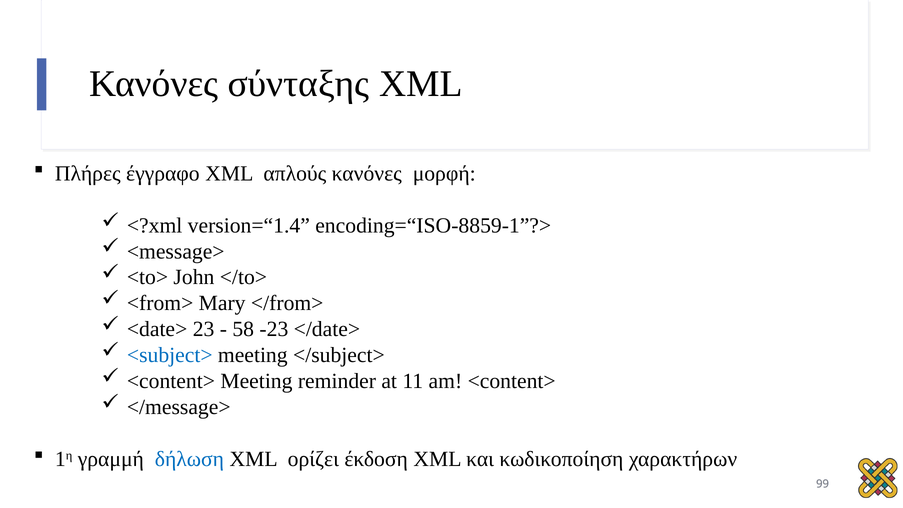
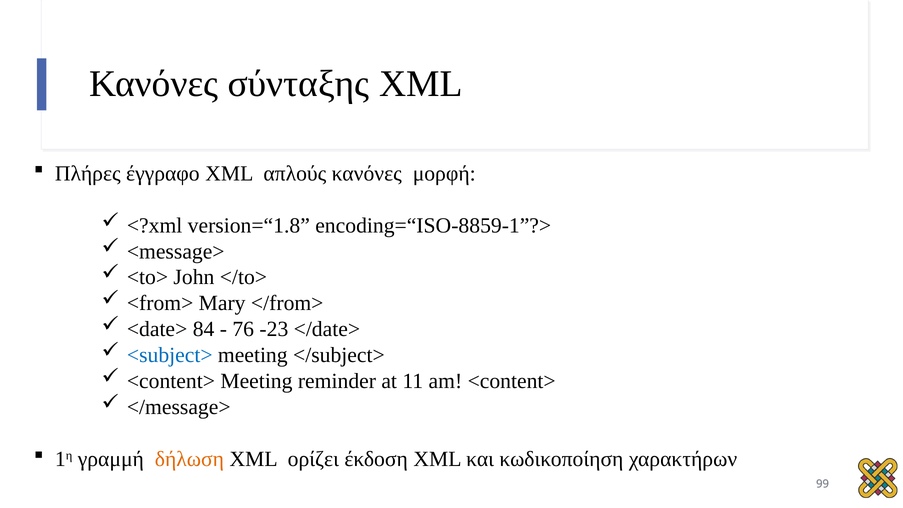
version=“1.4: version=“1.4 -> version=“1.8
23: 23 -> 84
58: 58 -> 76
δήλωση colour: blue -> orange
